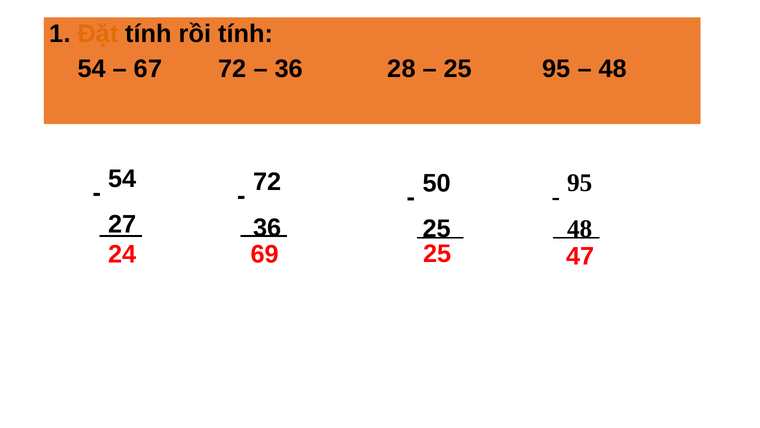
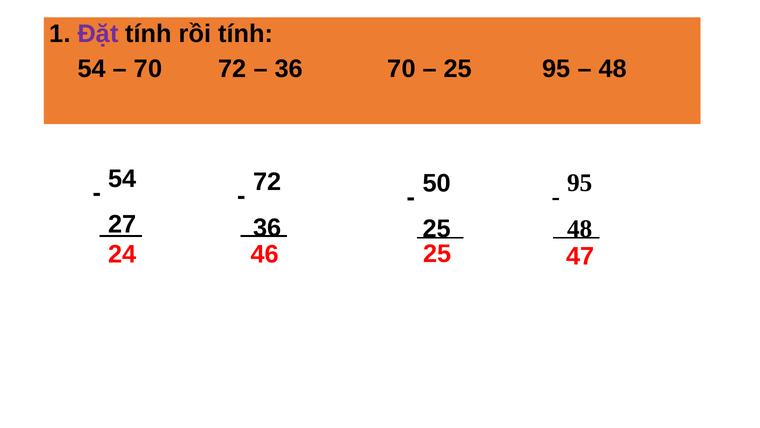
Đặt colour: orange -> purple
67 at (148, 69): 67 -> 70
36 28: 28 -> 70
69: 69 -> 46
